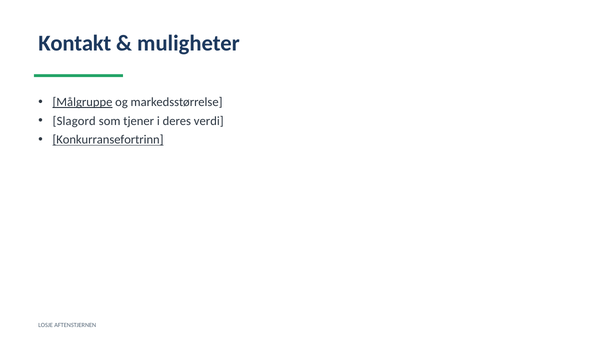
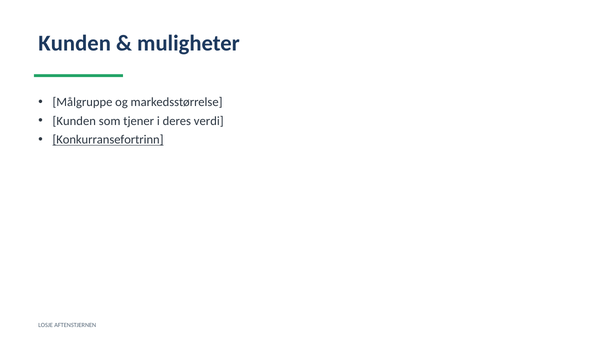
Kontakt at (75, 43): Kontakt -> Kunden
Målgruppe underline: present -> none
Slagord at (74, 121): Slagord -> Kunden
